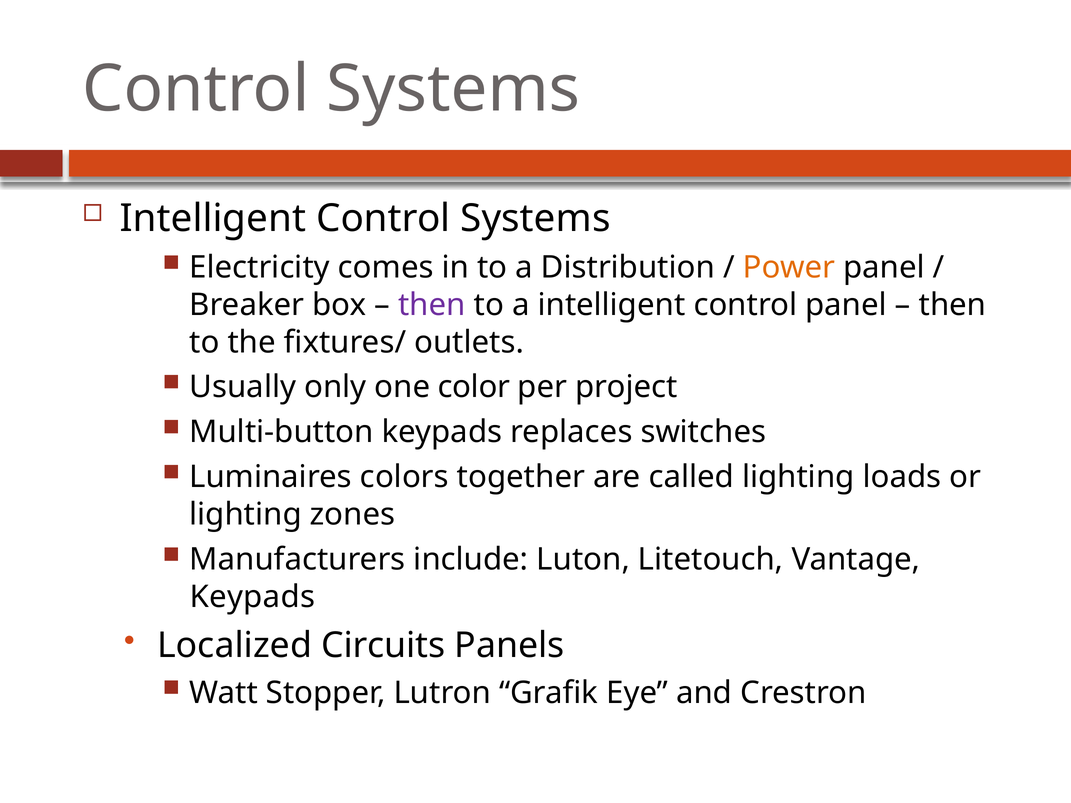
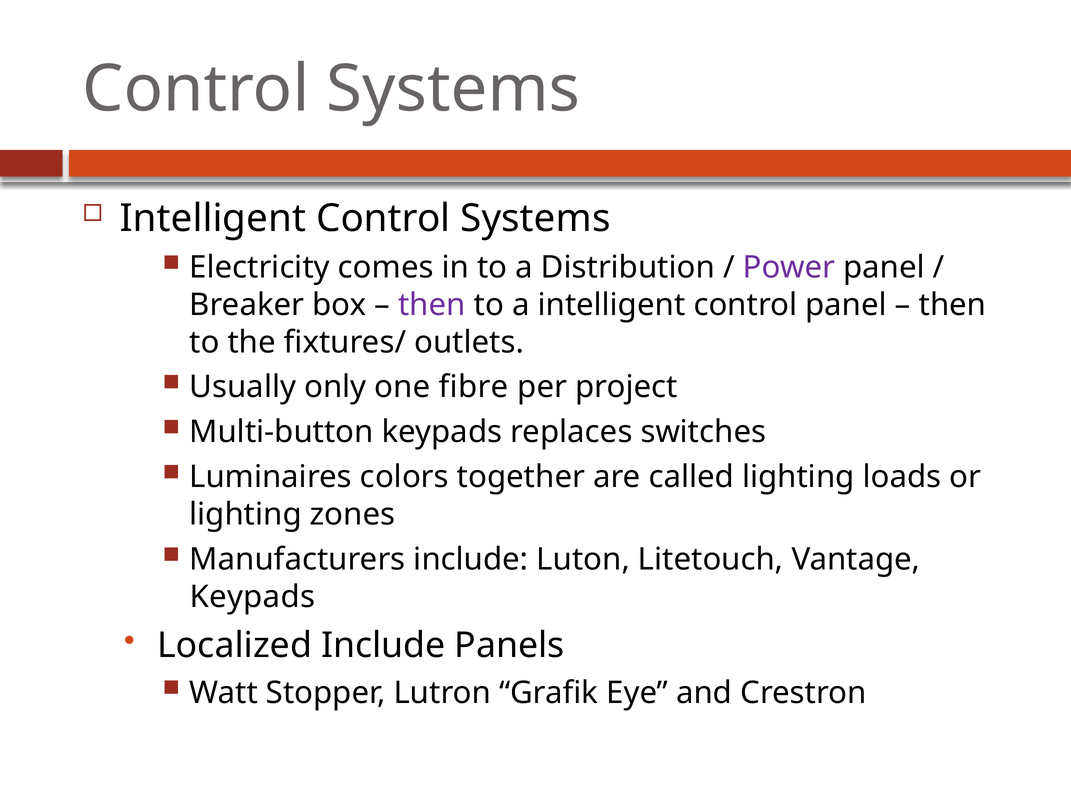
Power colour: orange -> purple
color: color -> fibre
Localized Circuits: Circuits -> Include
